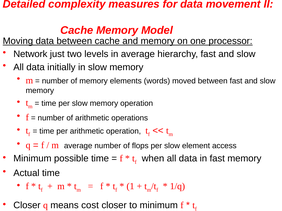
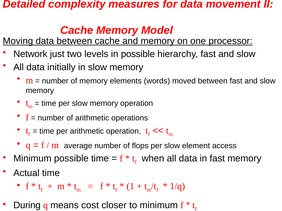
in average: average -> possible
Closer at (27, 206): Closer -> During
